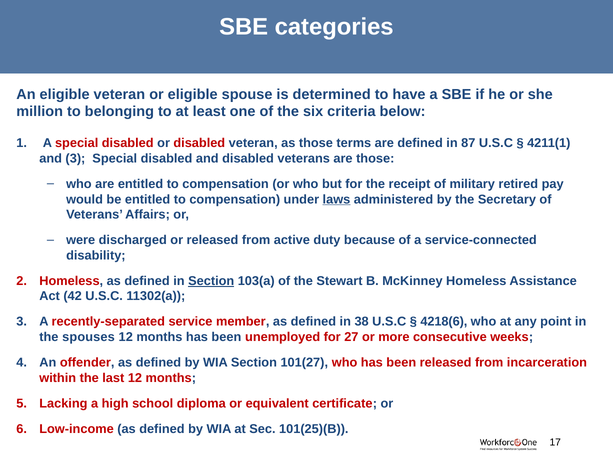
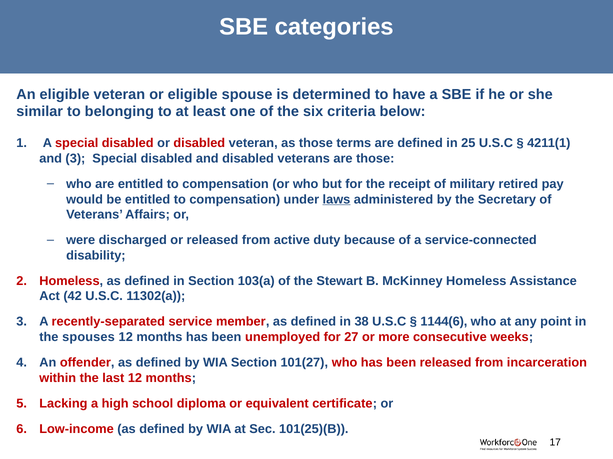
million: million -> similar
87: 87 -> 25
Section at (211, 281) underline: present -> none
4218(6: 4218(6 -> 1144(6
